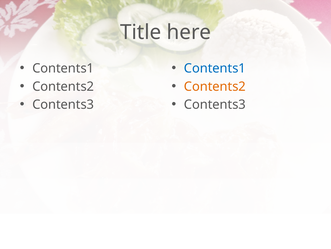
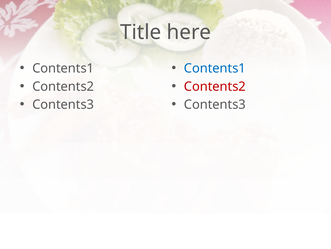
Contents2 at (215, 86) colour: orange -> red
